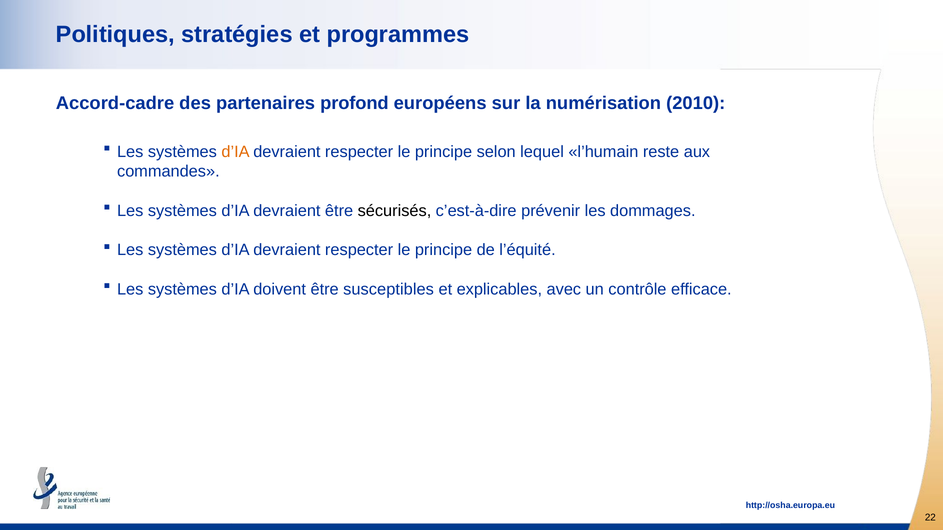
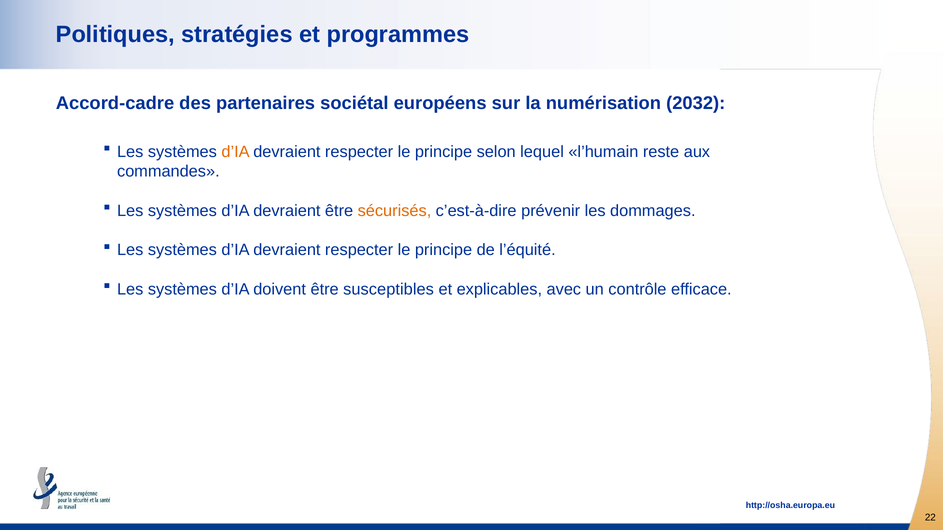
profond: profond -> sociétal
2010: 2010 -> 2032
sécurisés colour: black -> orange
